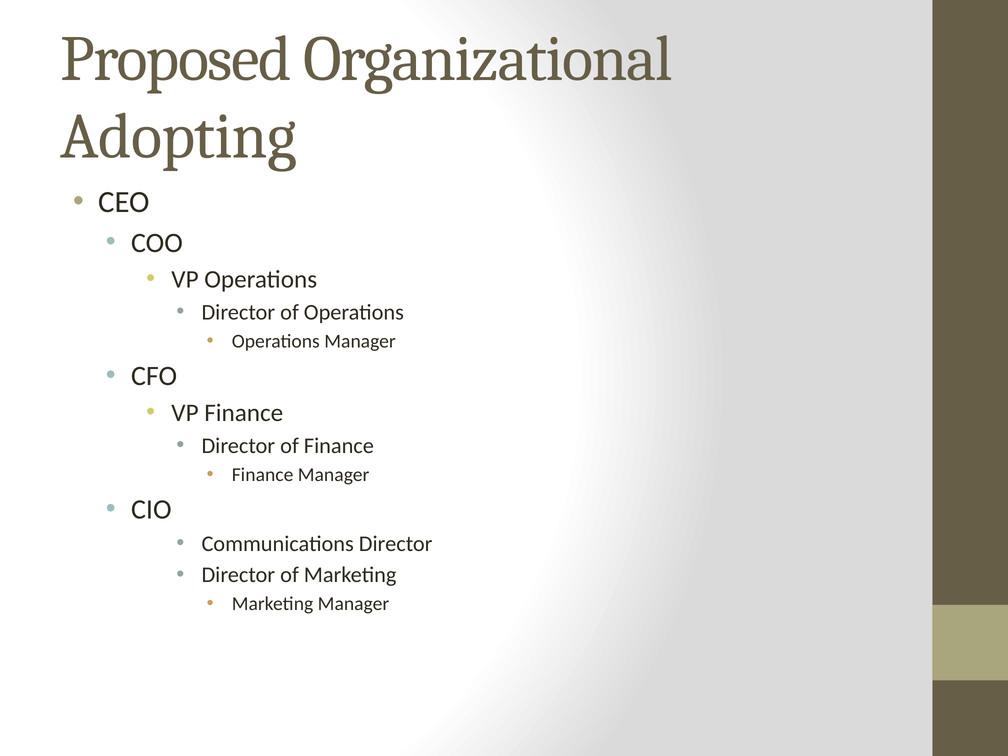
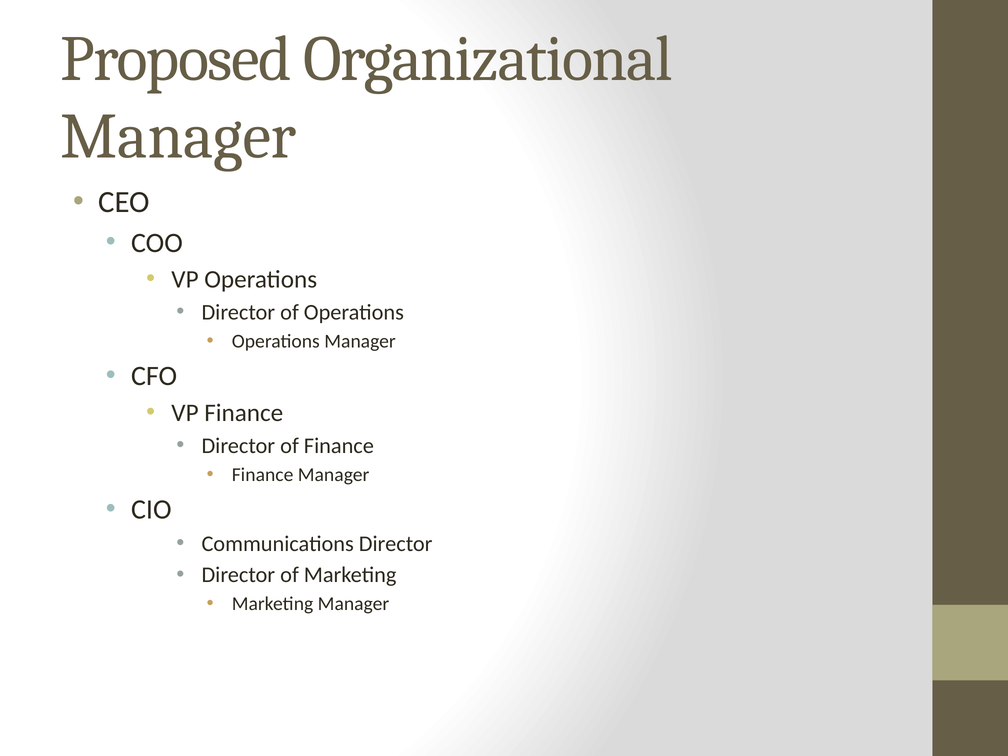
Adopting at (179, 136): Adopting -> Manager
